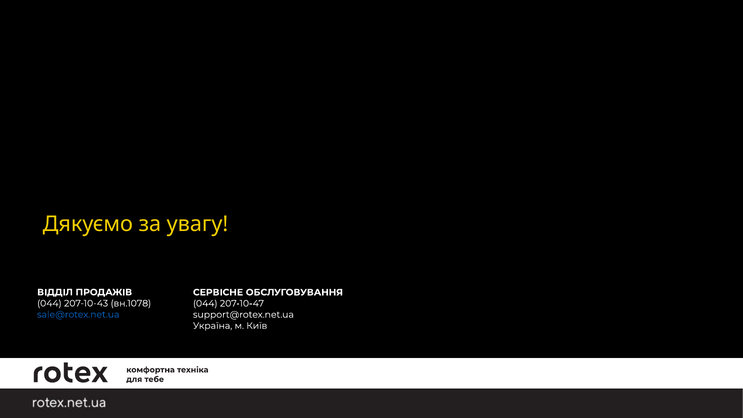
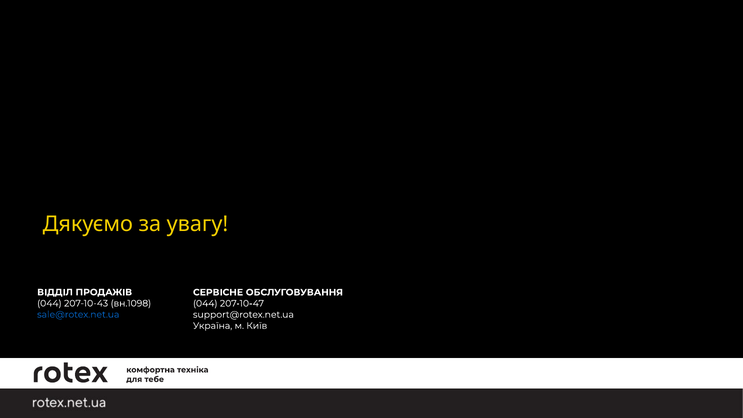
вн.1078: вн.1078 -> вн.1098
